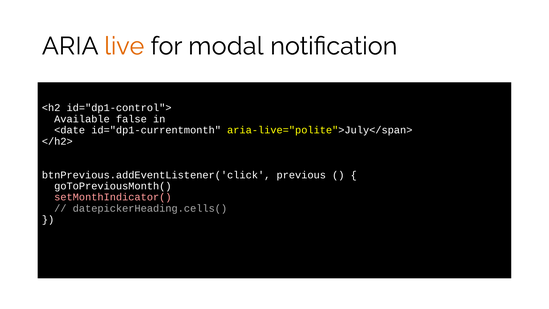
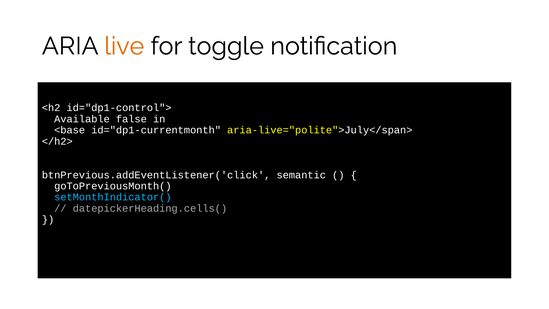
modal: modal -> toggle
<date: <date -> <base
previous: previous -> semantic
setMonthIndicator( colour: pink -> light blue
